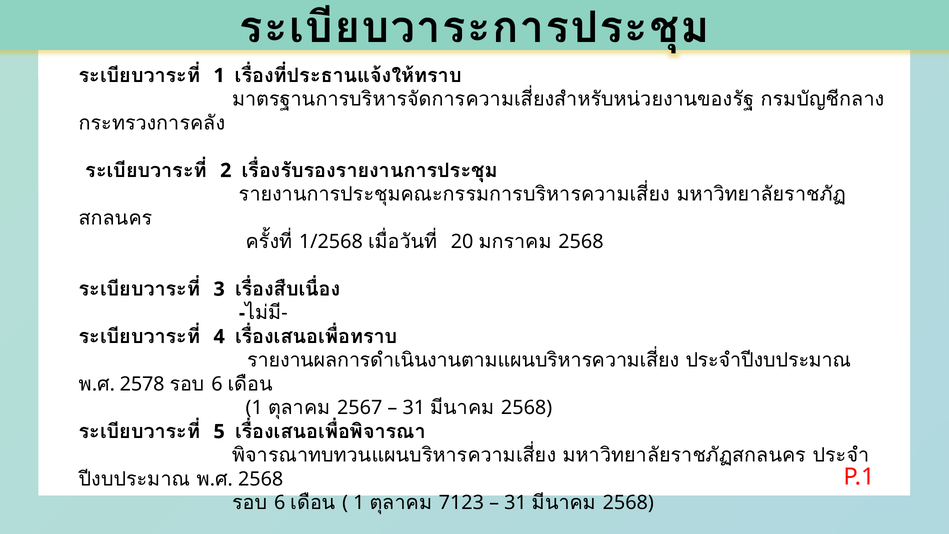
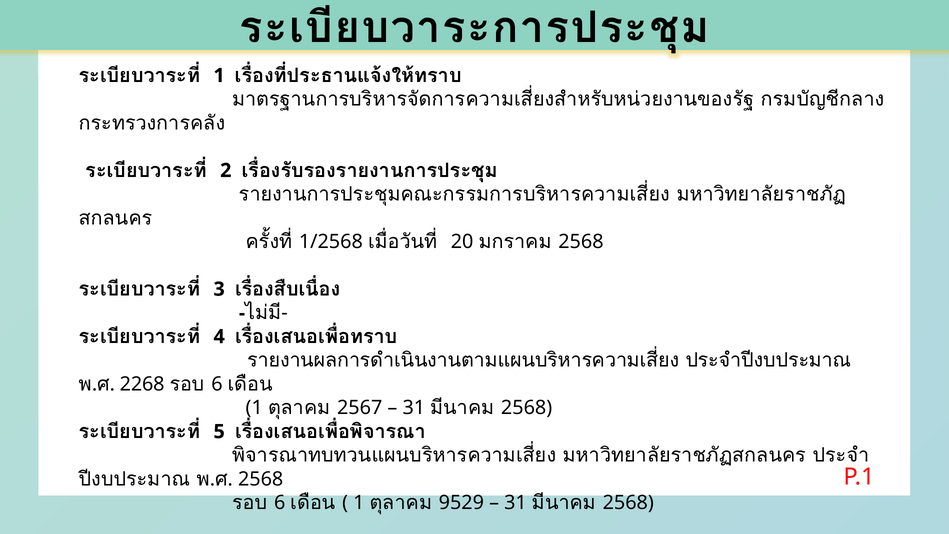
2578: 2578 -> 2268
7123: 7123 -> 9529
